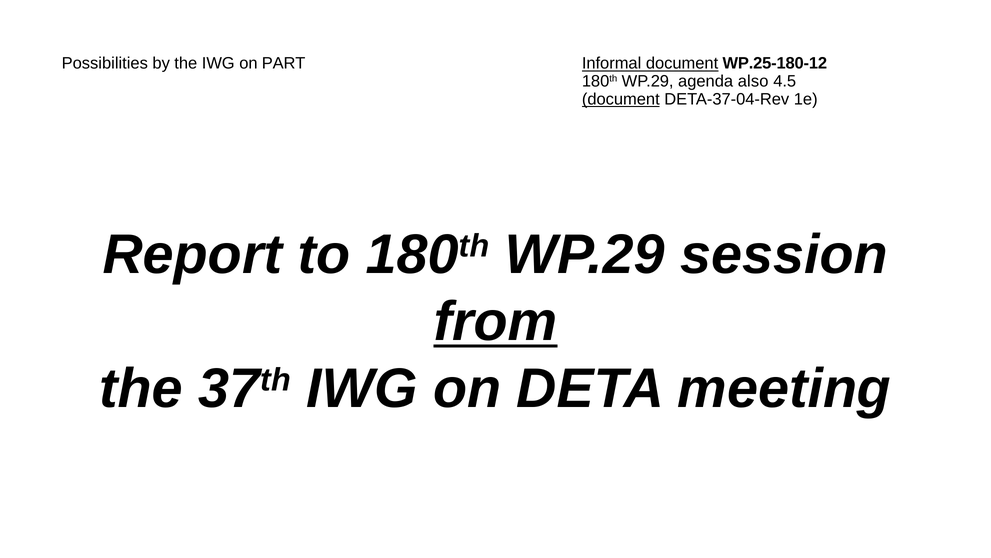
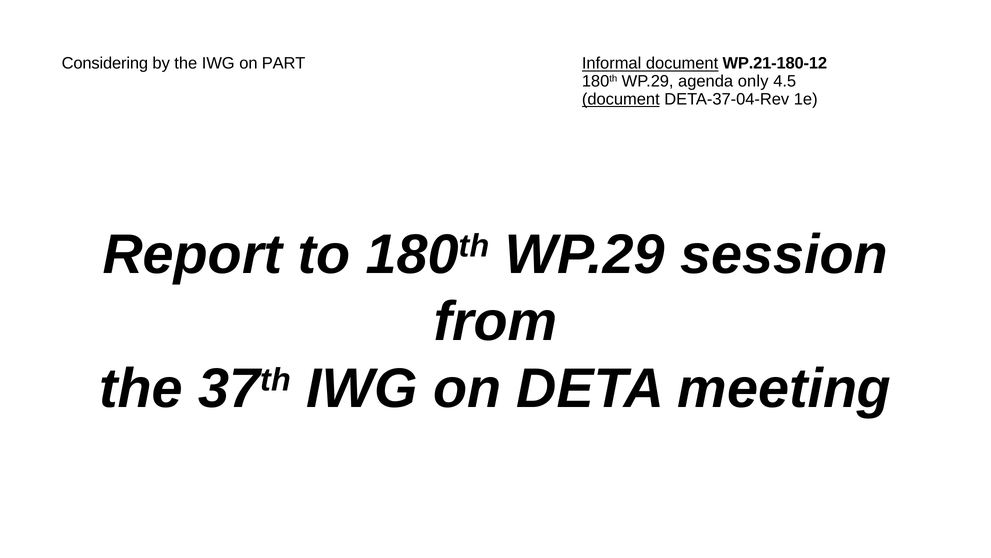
Possibilities: Possibilities -> Considering
WP.25-180-12: WP.25-180-12 -> WP.21-180-12
also: also -> only
from underline: present -> none
